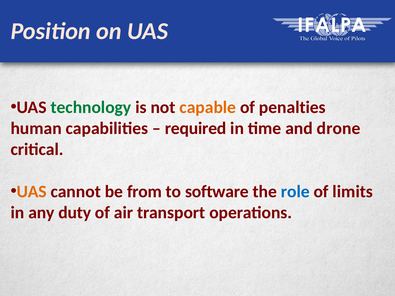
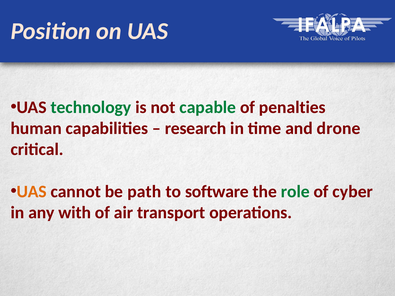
capable colour: orange -> green
required: required -> research
from: from -> path
role colour: blue -> green
limits: limits -> cyber
duty: duty -> with
